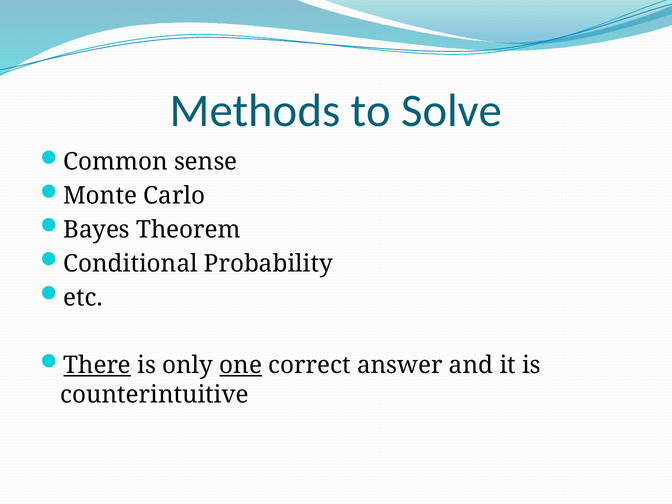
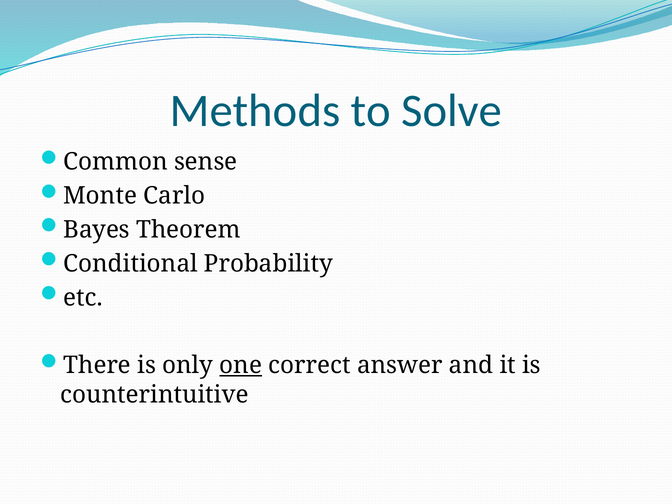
There underline: present -> none
